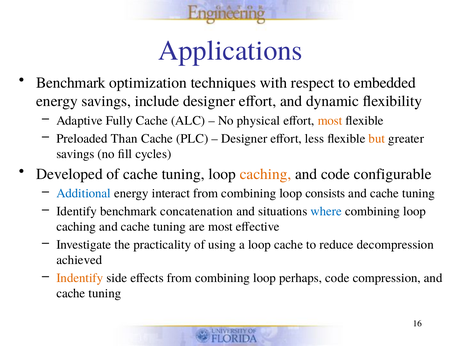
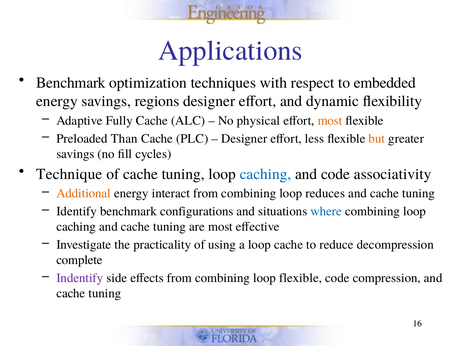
include: include -> regions
Developed: Developed -> Technique
caching at (266, 174) colour: orange -> blue
configurable: configurable -> associativity
Additional colour: blue -> orange
consists: consists -> reduces
concatenation: concatenation -> configurations
achieved: achieved -> complete
Indentify colour: orange -> purple
loop perhaps: perhaps -> flexible
